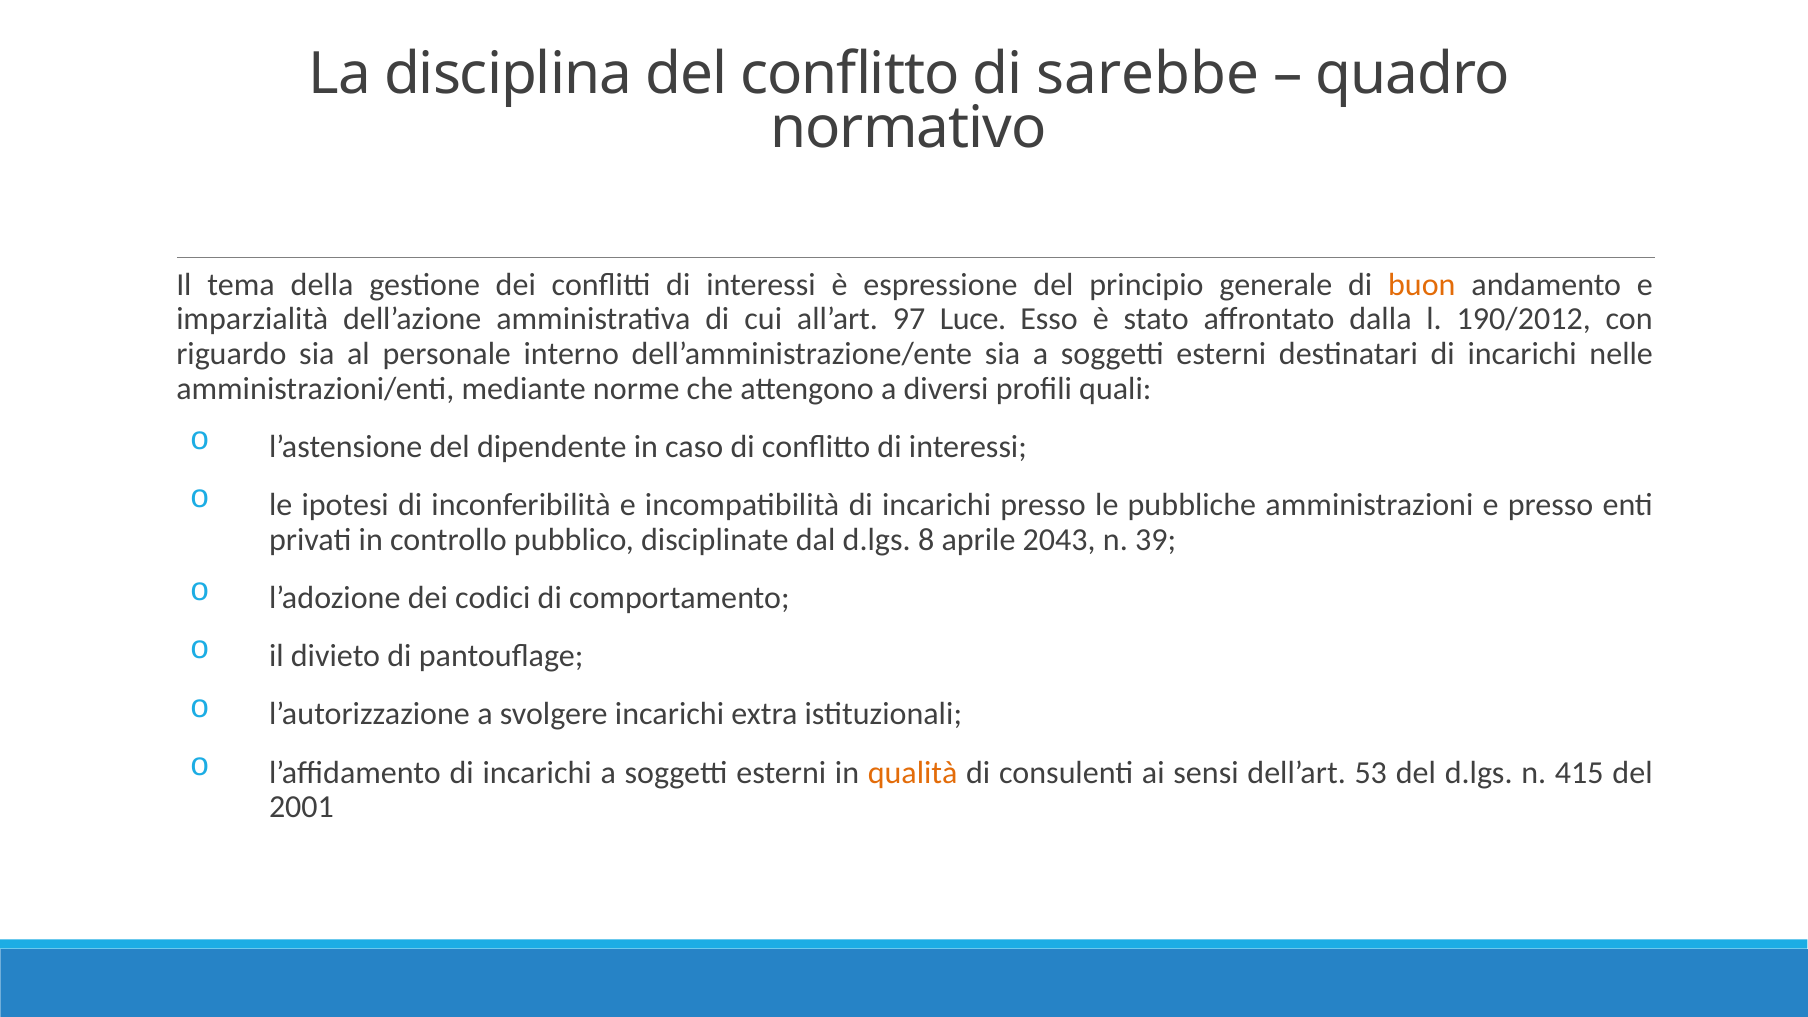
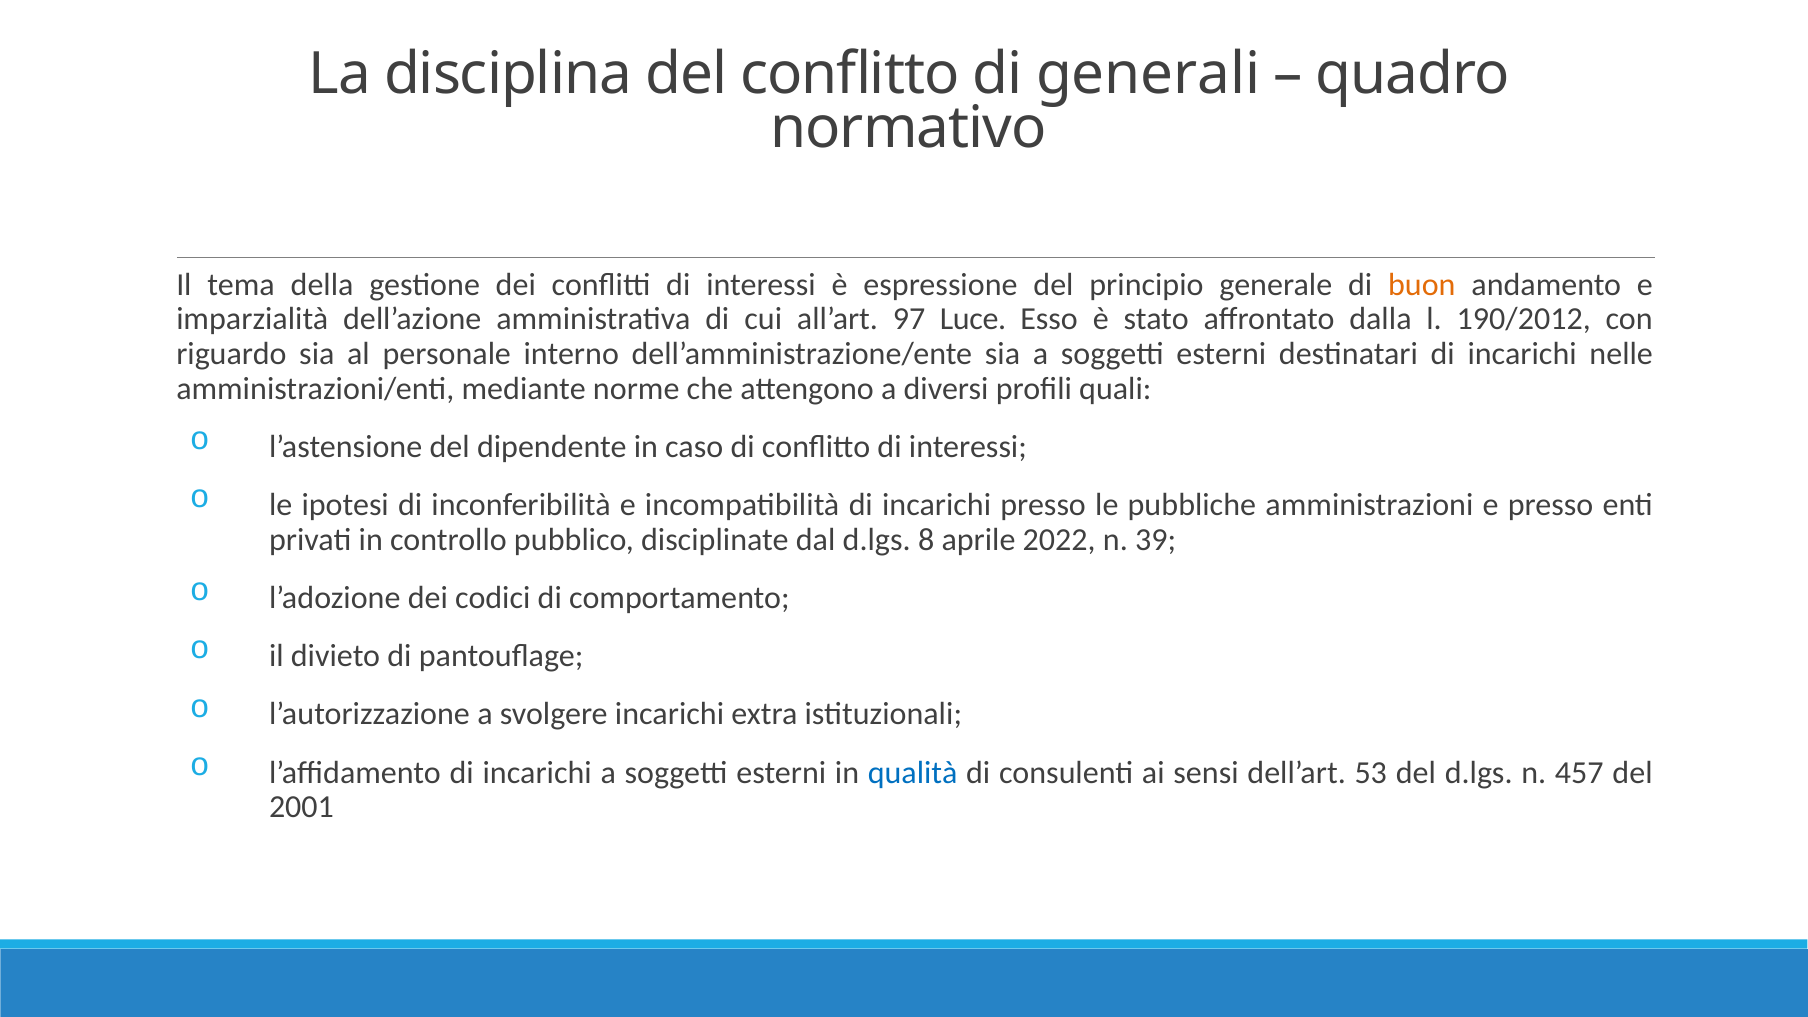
sarebbe: sarebbe -> generali
2043: 2043 -> 2022
qualità colour: orange -> blue
415: 415 -> 457
